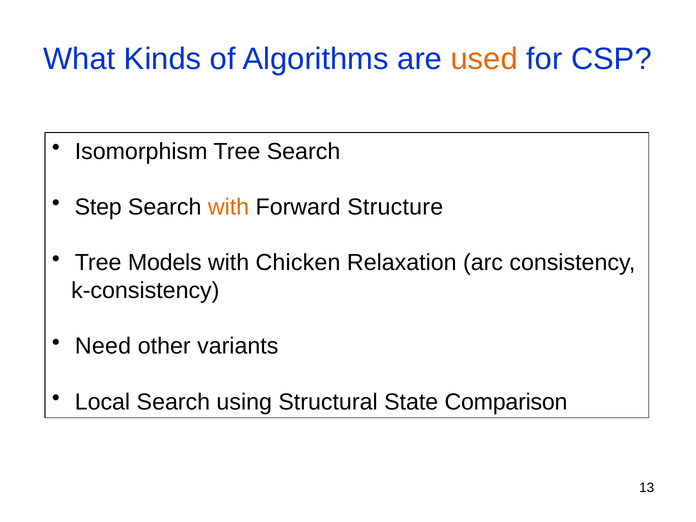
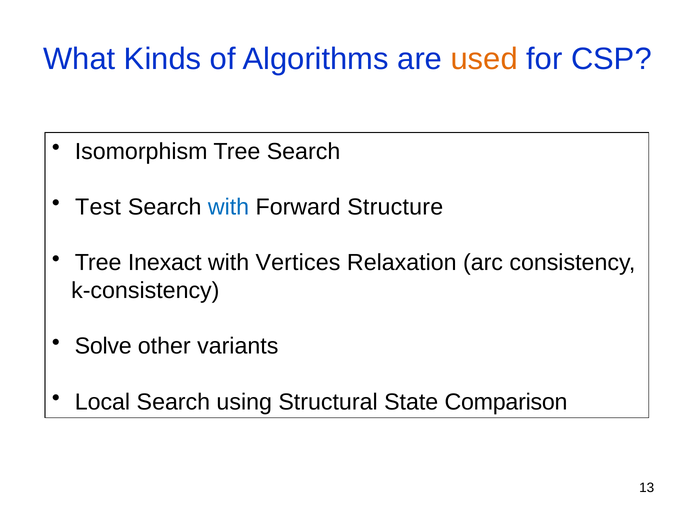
Step: Step -> Test
with at (229, 207) colour: orange -> blue
Models: Models -> Inexact
Chicken: Chicken -> Vertices
Need: Need -> Solve
